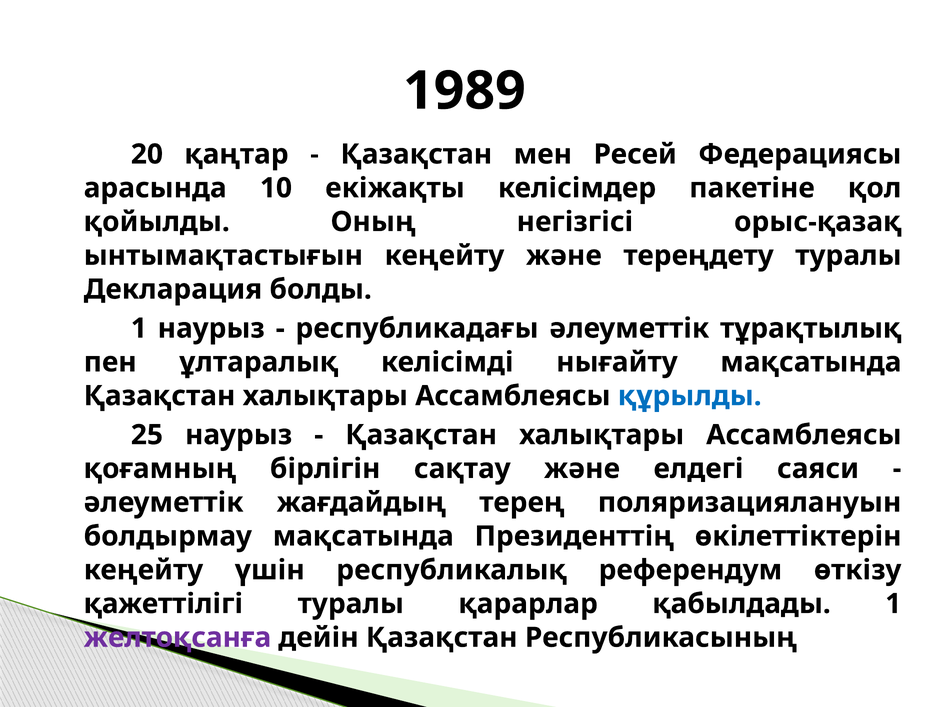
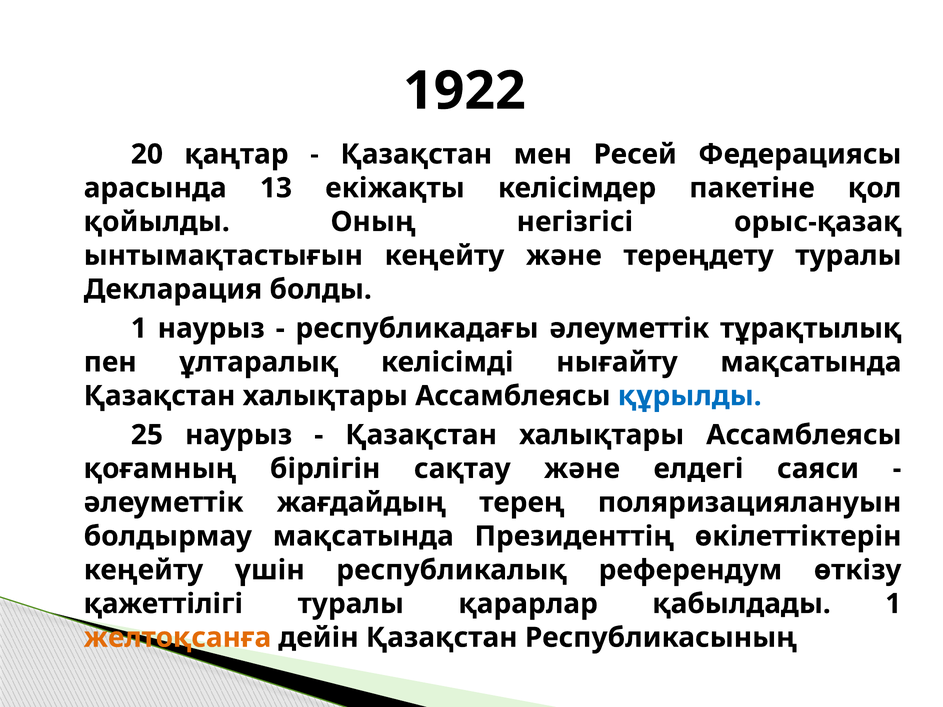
1989: 1989 -> 1922
10: 10 -> 13
желтоқсанға colour: purple -> orange
